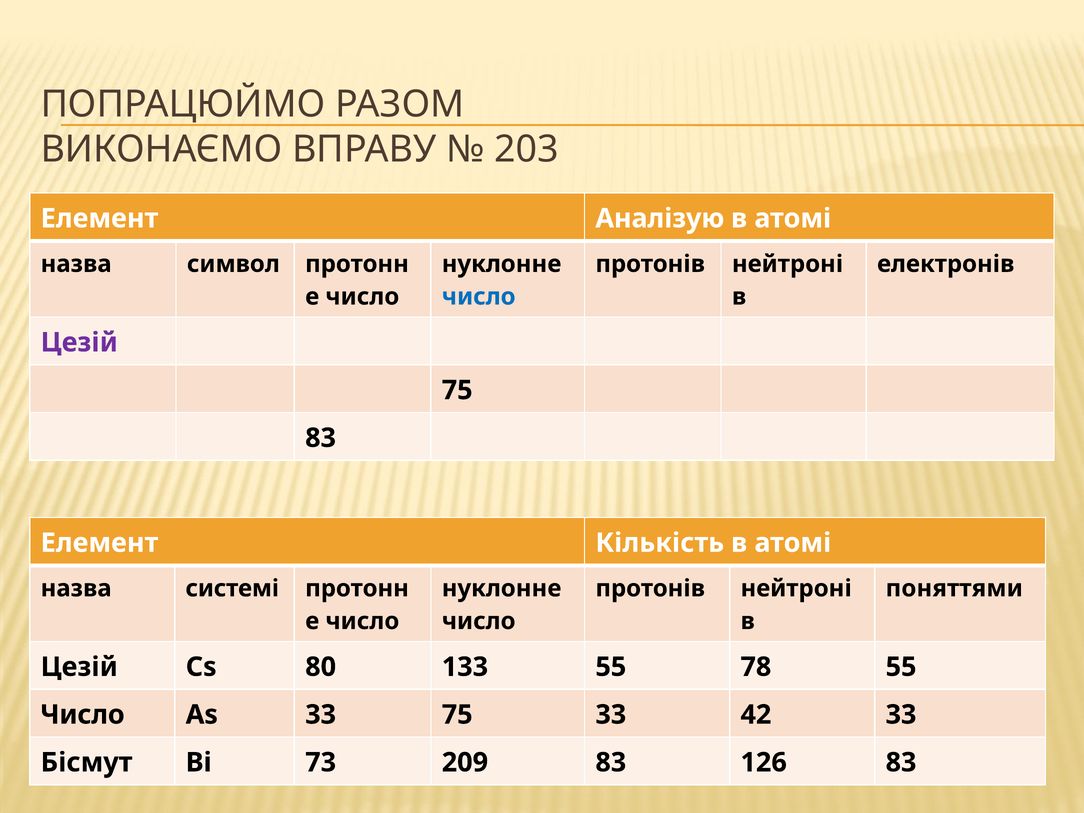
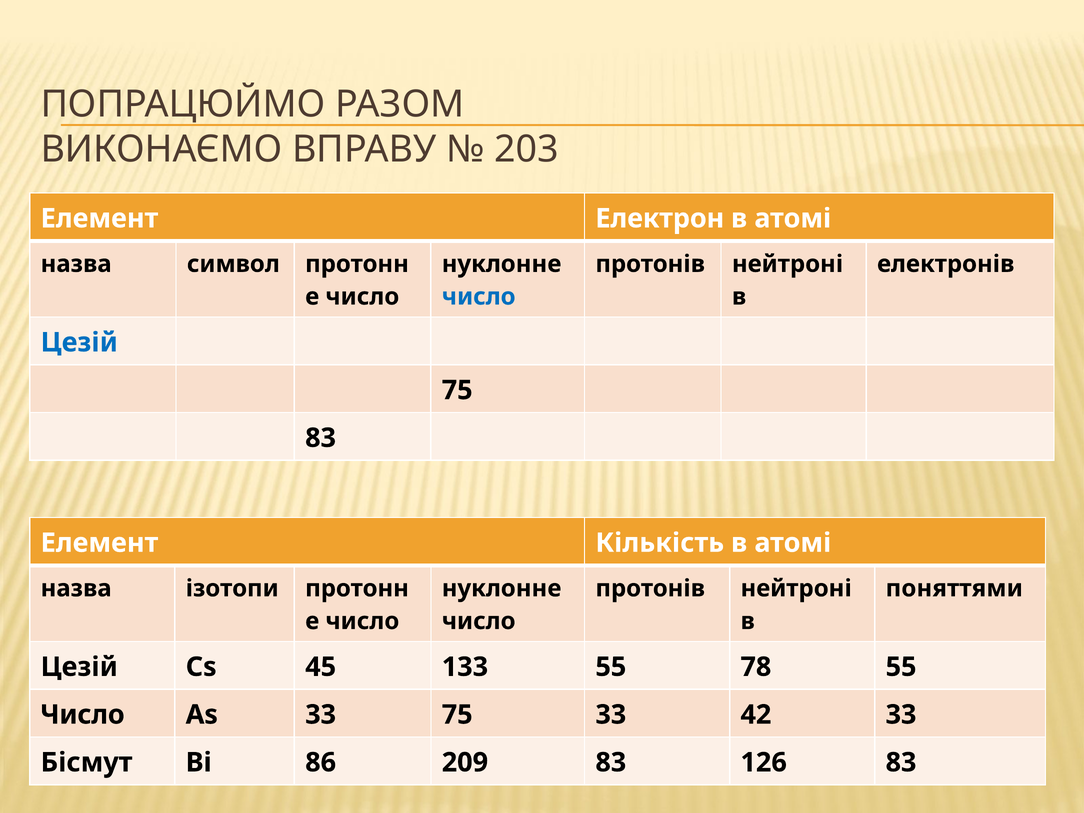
Аналізую: Аналізую -> Електрон
Цезій at (79, 342) colour: purple -> blue
системі: системі -> ізотопи
80: 80 -> 45
73: 73 -> 86
